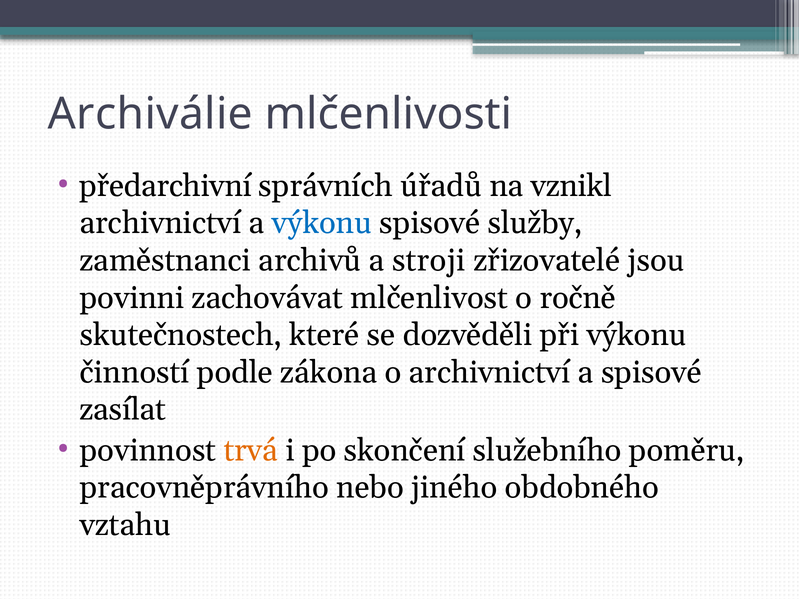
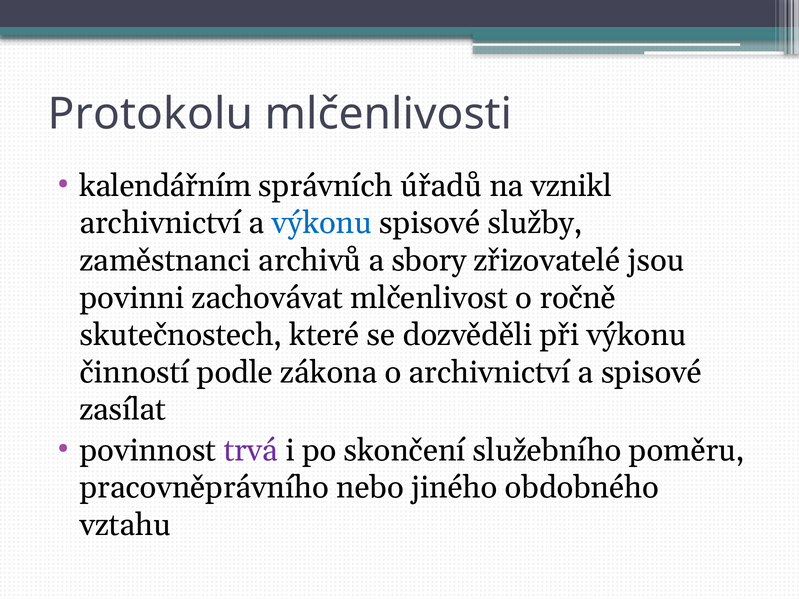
Archiválie: Archiválie -> Protokolu
předarchivní: předarchivní -> kalendářním
stroji: stroji -> sbory
trvá colour: orange -> purple
